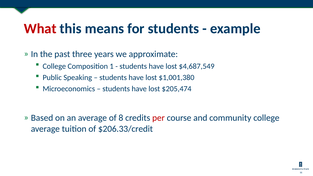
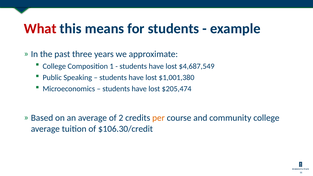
8: 8 -> 2
per colour: red -> orange
$206.33/credit: $206.33/credit -> $106.30/credit
